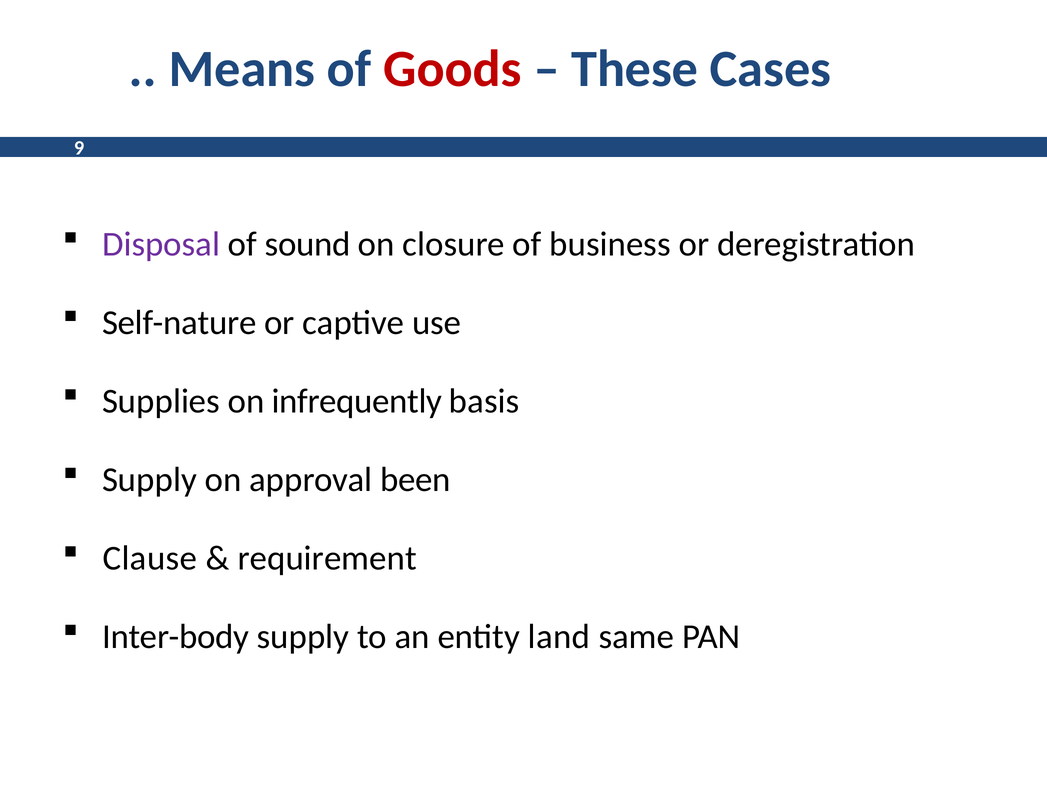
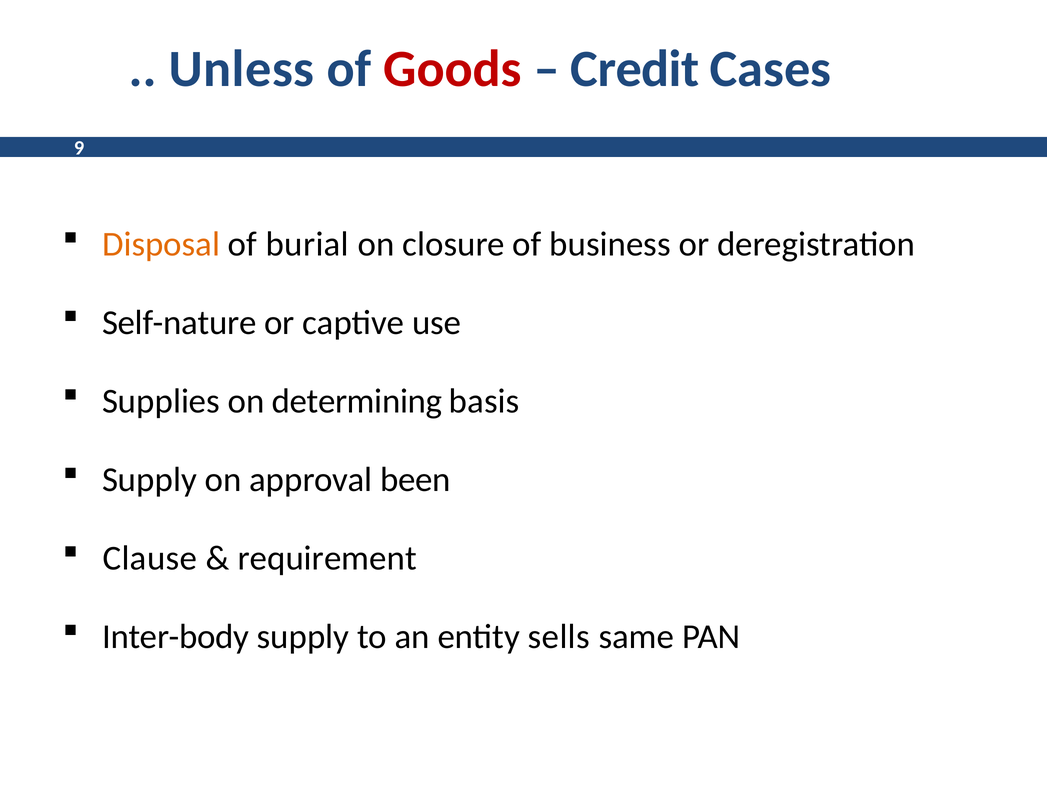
Means: Means -> Unless
These: These -> Credit
Disposal colour: purple -> orange
sound: sound -> burial
infrequently: infrequently -> determining
land: land -> sells
